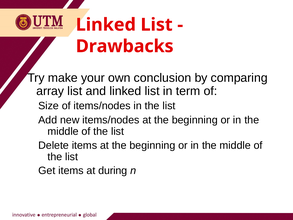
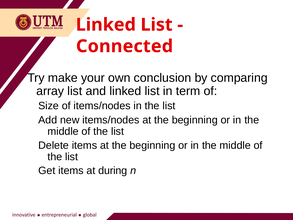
Drawbacks: Drawbacks -> Connected
